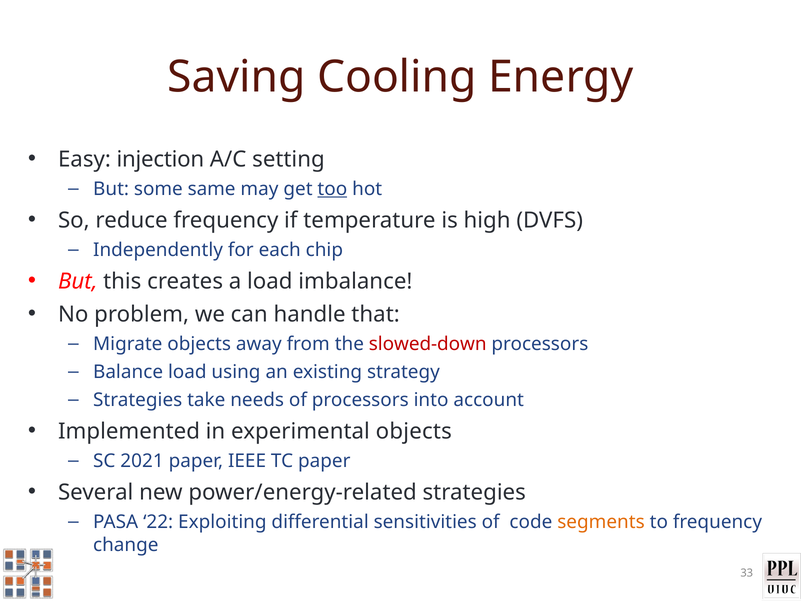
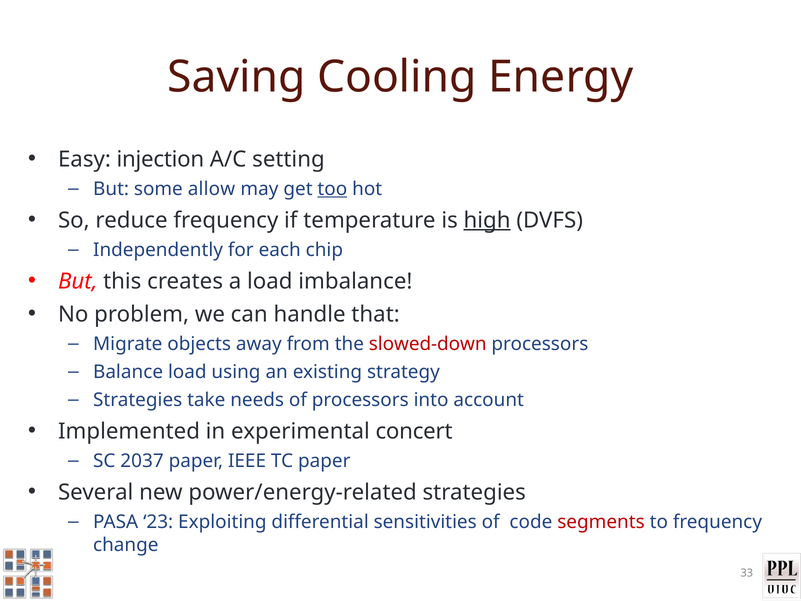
same: same -> allow
high underline: none -> present
experimental objects: objects -> concert
2021: 2021 -> 2037
22: 22 -> 23
segments colour: orange -> red
